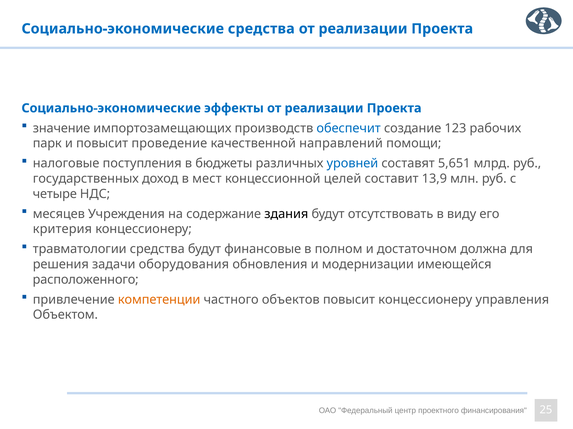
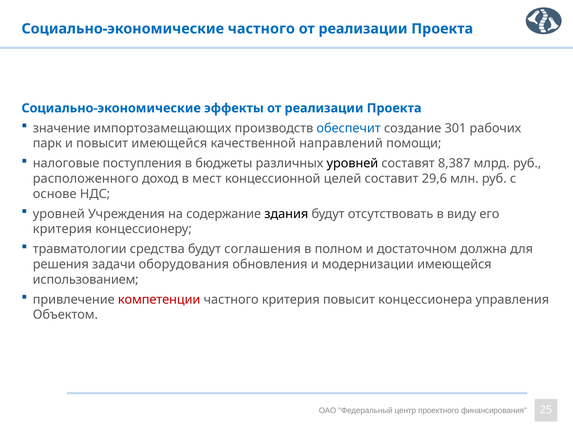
Социально-экономические средства: средства -> частного
123: 123 -> 301
повысит проведение: проведение -> имеющейся
уровней at (352, 164) colour: blue -> black
5,651: 5,651 -> 8,387
государственных: государственных -> расположенного
13,9: 13,9 -> 29,6
четыре: четыре -> основе
месяцев at (59, 214): месяцев -> уровней
финансовые: финансовые -> соглашения
расположенного: расположенного -> использованием
компетенции colour: orange -> red
частного объектов: объектов -> критерия
повысит концессионеру: концессионеру -> концессионера
